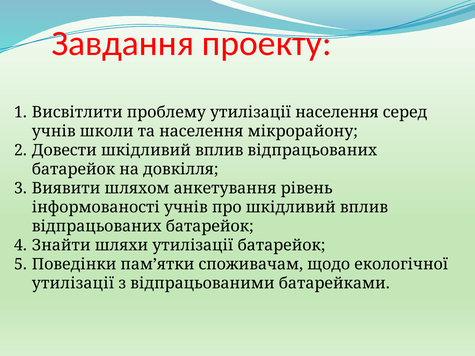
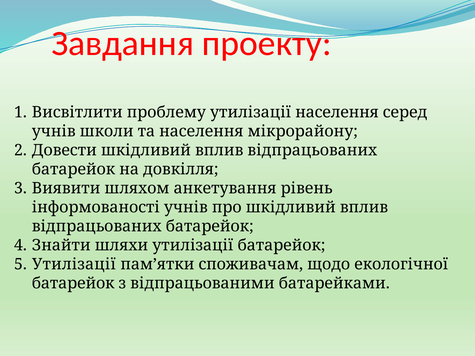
Поведінки at (74, 265): Поведінки -> Утилізації
утилізації at (73, 284): утилізації -> батарейок
